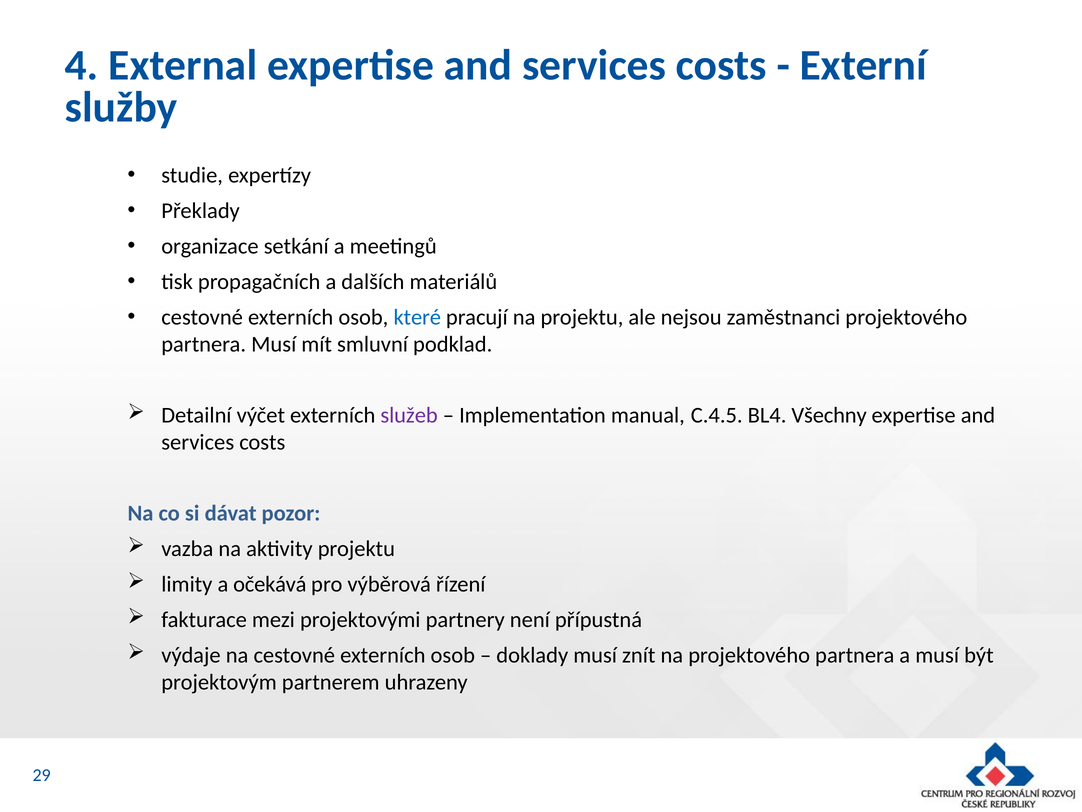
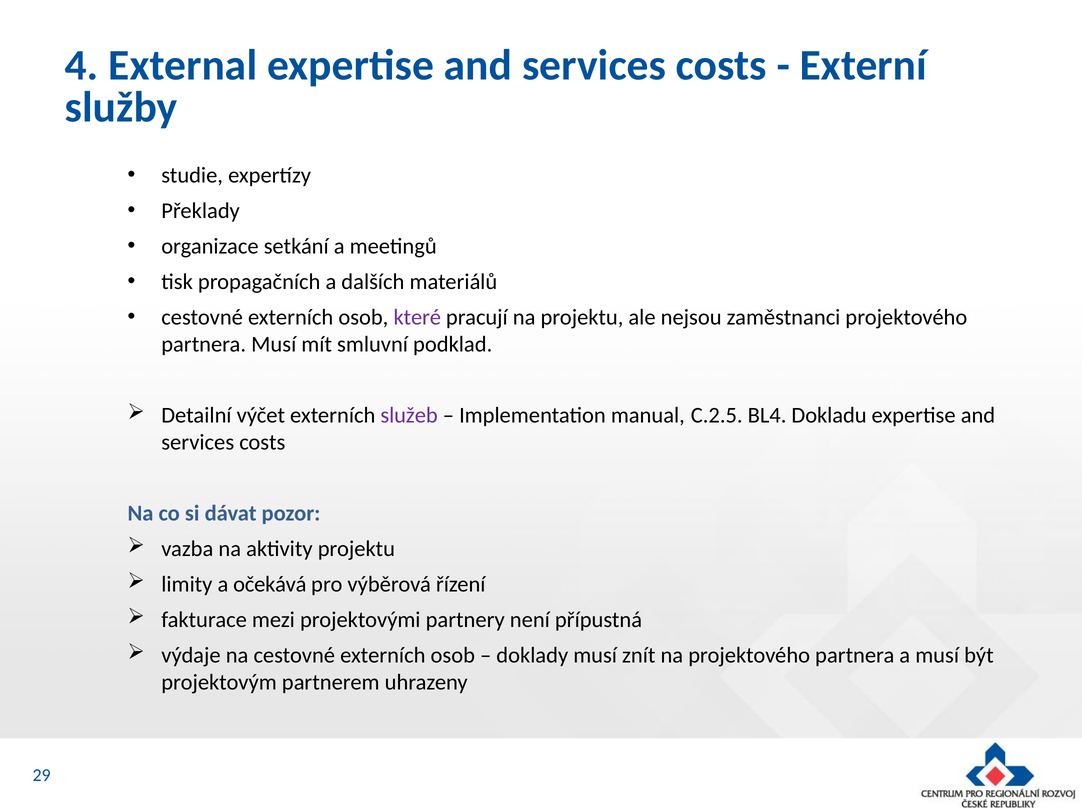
které colour: blue -> purple
C.4.5: C.4.5 -> C.2.5
Všechny: Všechny -> Dokladu
